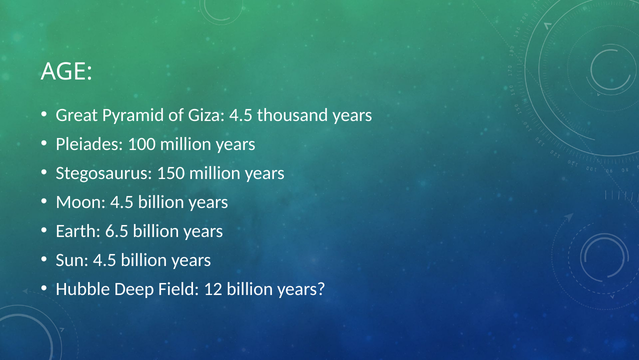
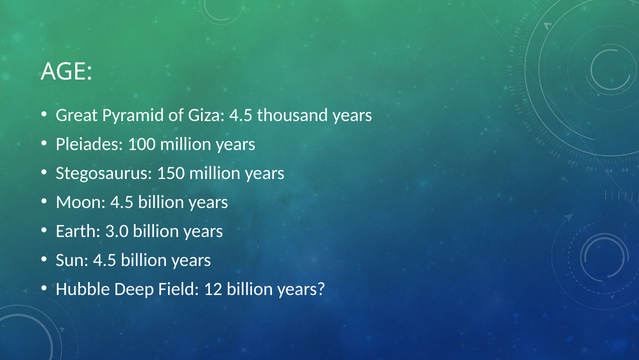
6.5: 6.5 -> 3.0
